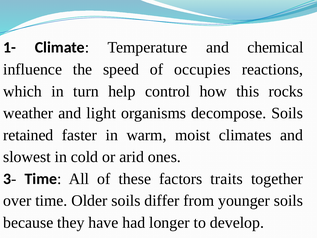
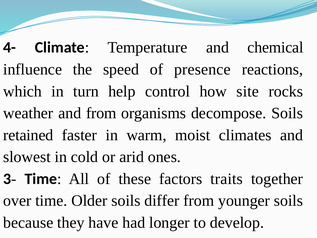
1-: 1- -> 4-
occupies: occupies -> presence
this: this -> site
and light: light -> from
